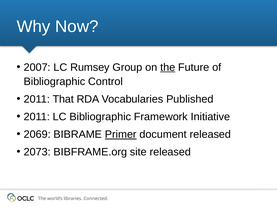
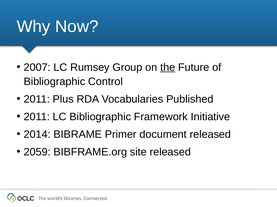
That: That -> Plus
2069: 2069 -> 2014
Primer underline: present -> none
2073: 2073 -> 2059
